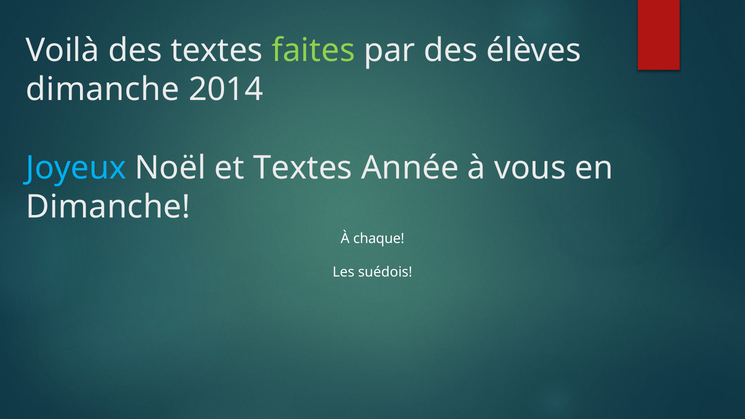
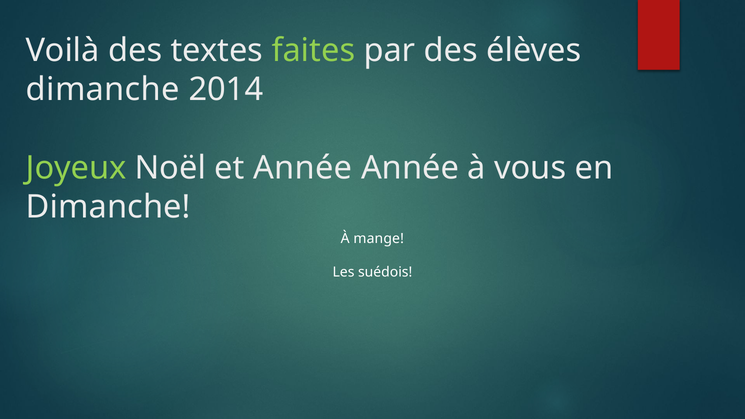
Joyeux colour: light blue -> light green
et Textes: Textes -> Année
chaque: chaque -> mange
